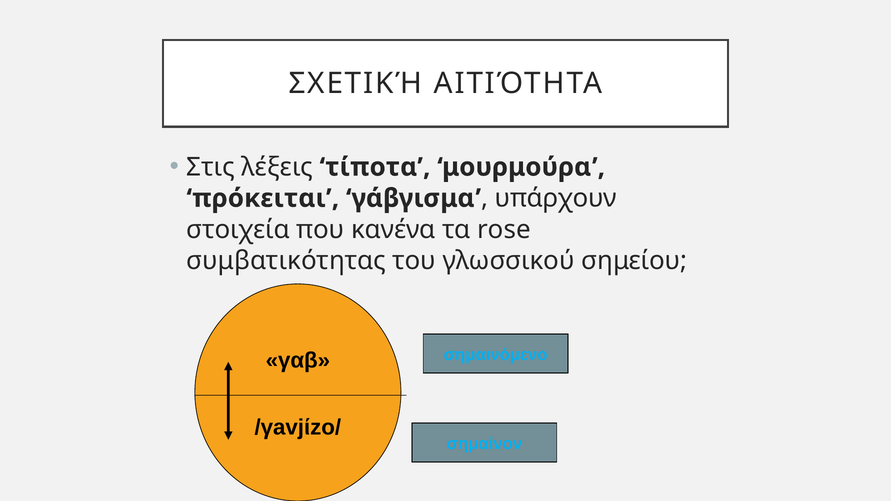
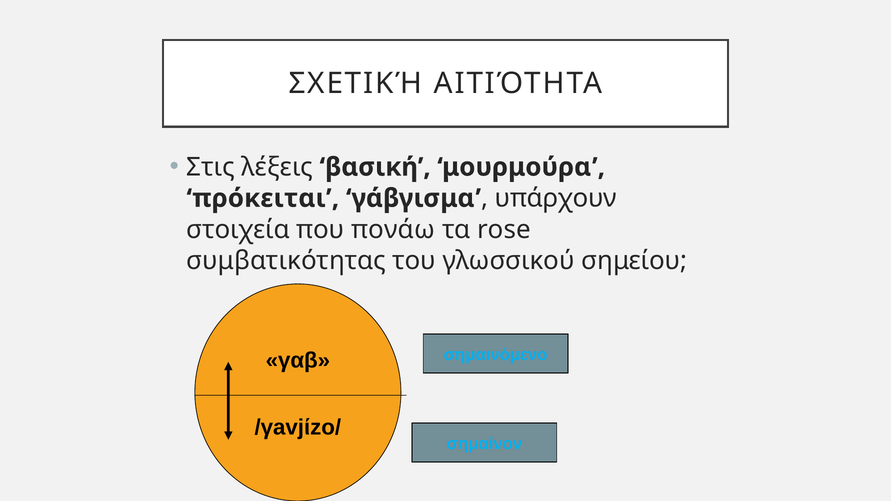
τίποτα: τίποτα -> βασική
κανένα: κανένα -> πονάω
